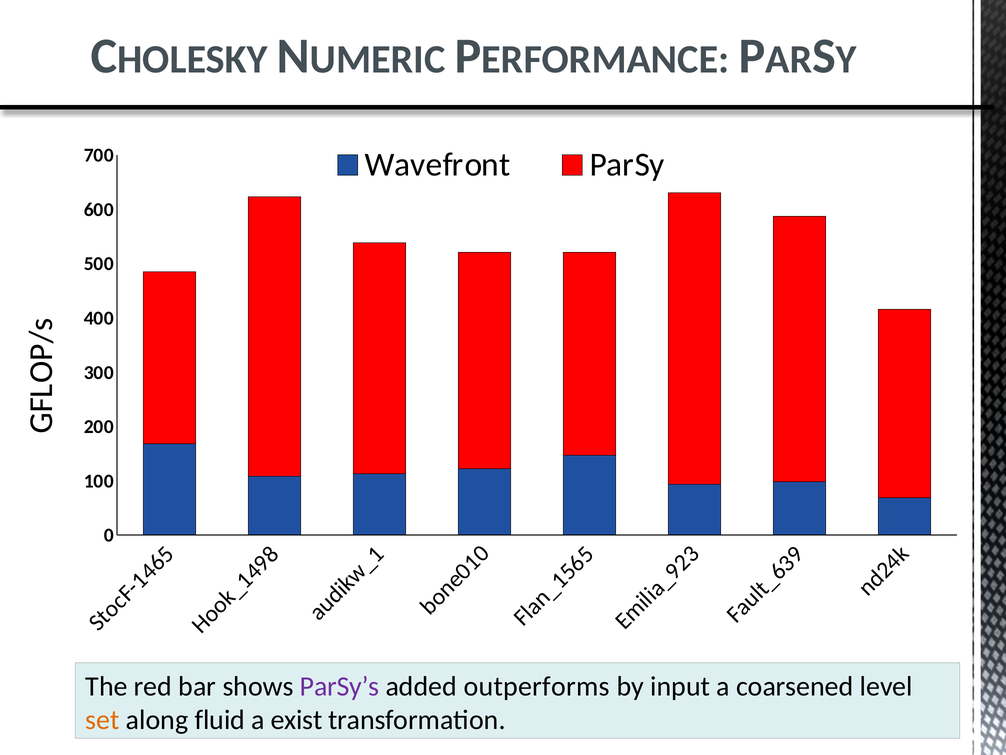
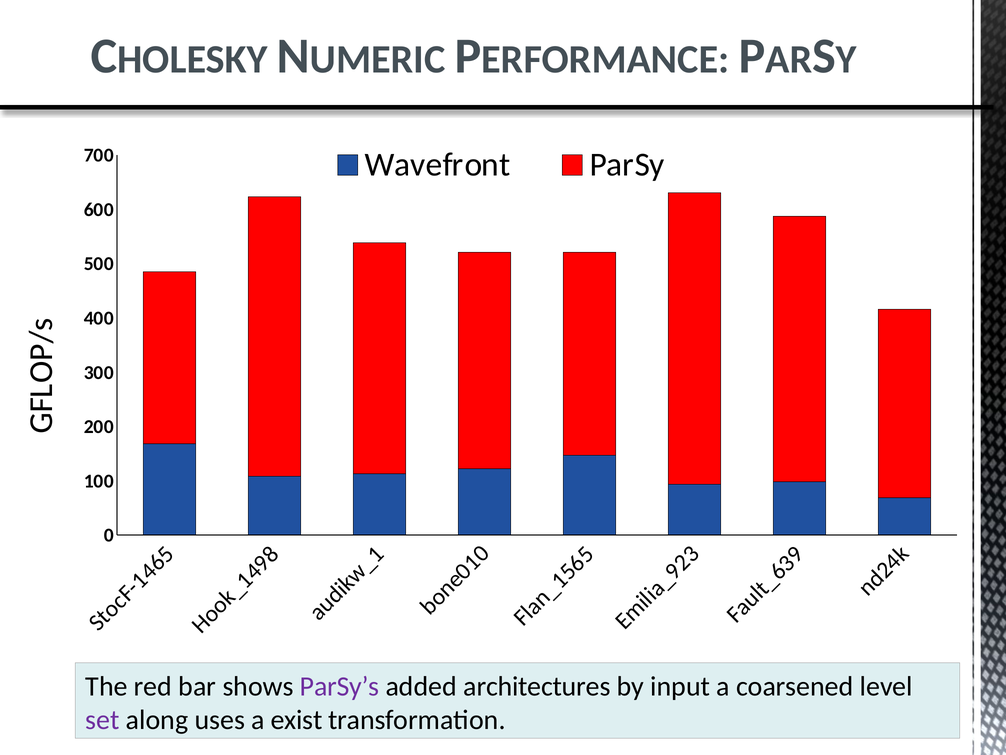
outperforms: outperforms -> architectures
set colour: orange -> purple
fluid: fluid -> uses
